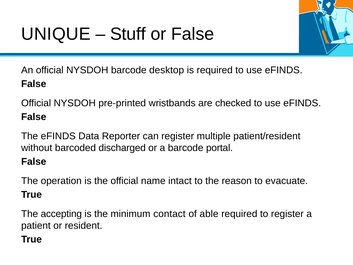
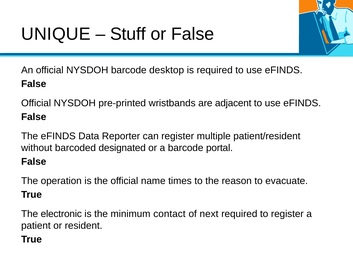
checked: checked -> adjacent
discharged: discharged -> designated
intact: intact -> times
accepting: accepting -> electronic
able: able -> next
